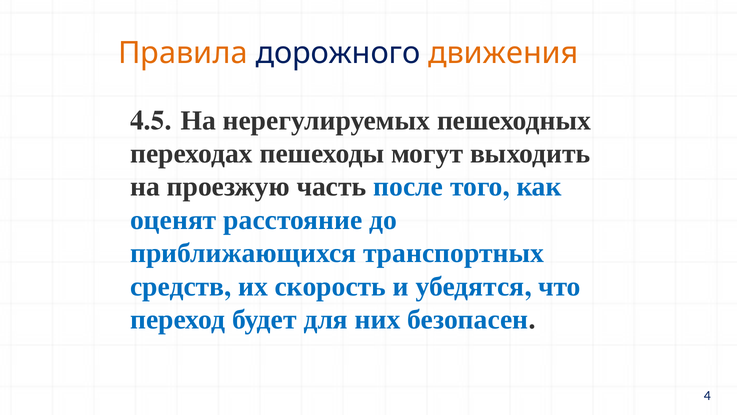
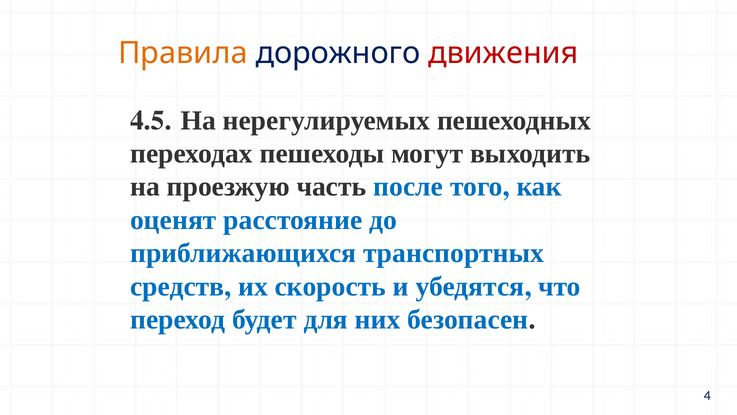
движения colour: orange -> red
